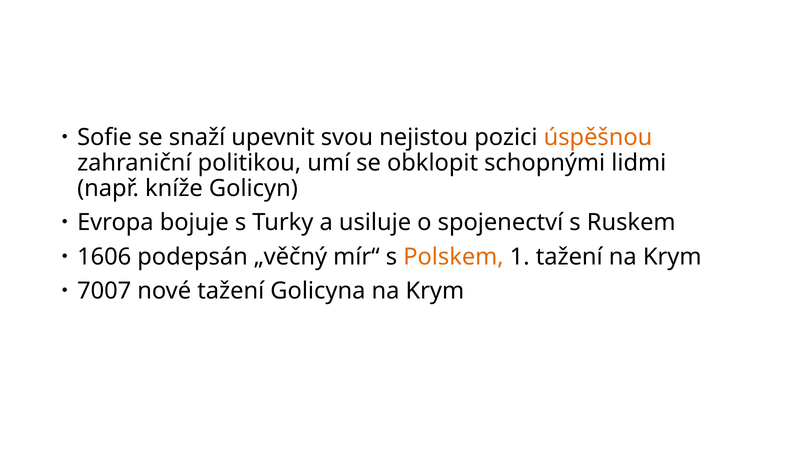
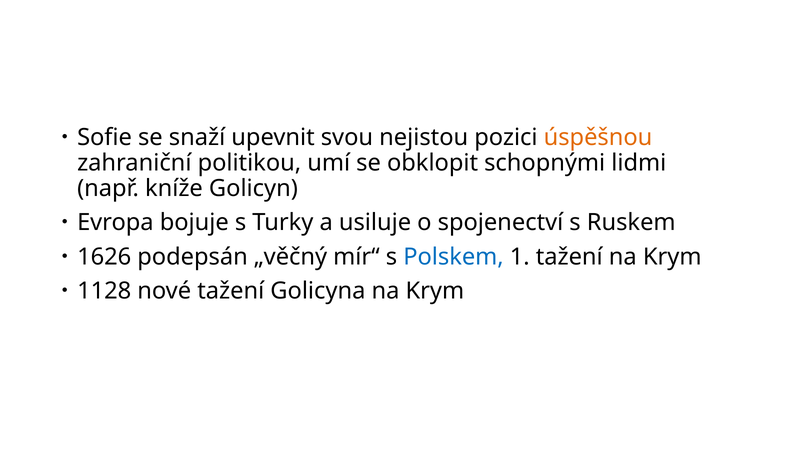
1606: 1606 -> 1626
Polskem colour: orange -> blue
7007: 7007 -> 1128
